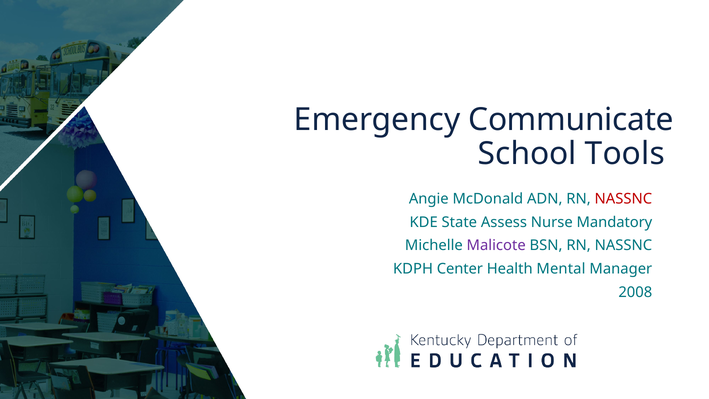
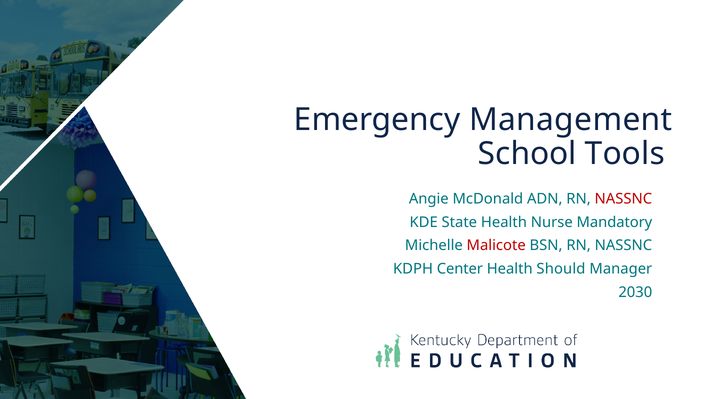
Communicate: Communicate -> Management
State Assess: Assess -> Health
Malicote colour: purple -> red
Mental: Mental -> Should
2008: 2008 -> 2030
